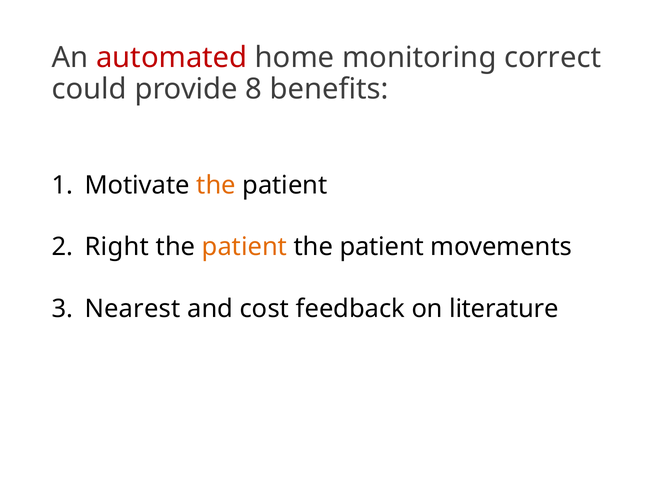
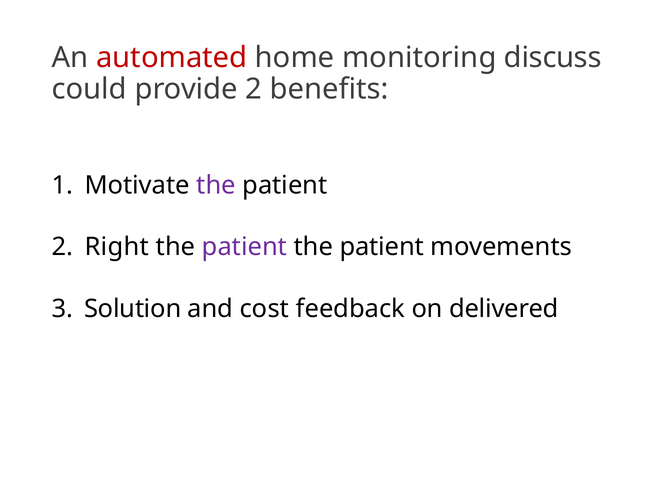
correct: correct -> discuss
provide 8: 8 -> 2
the at (216, 186) colour: orange -> purple
patient at (245, 247) colour: orange -> purple
Nearest: Nearest -> Solution
literature: literature -> delivered
